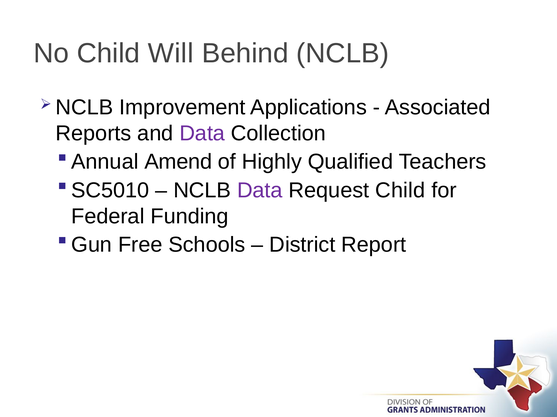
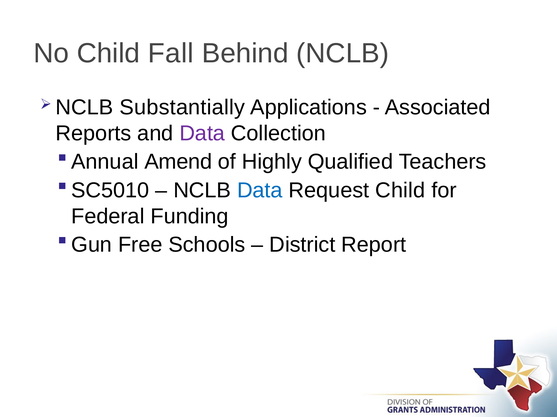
Will: Will -> Fall
Improvement: Improvement -> Substantially
Data at (260, 191) colour: purple -> blue
